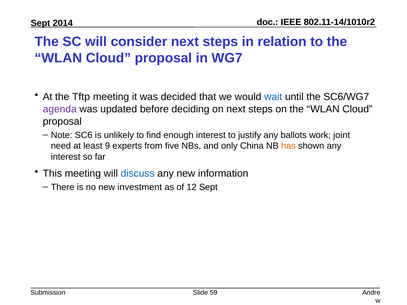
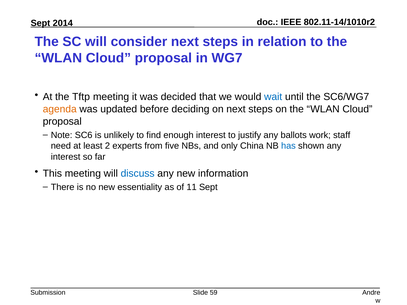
agenda colour: purple -> orange
joint: joint -> staff
9: 9 -> 2
has colour: orange -> blue
investment: investment -> essentiality
12: 12 -> 11
